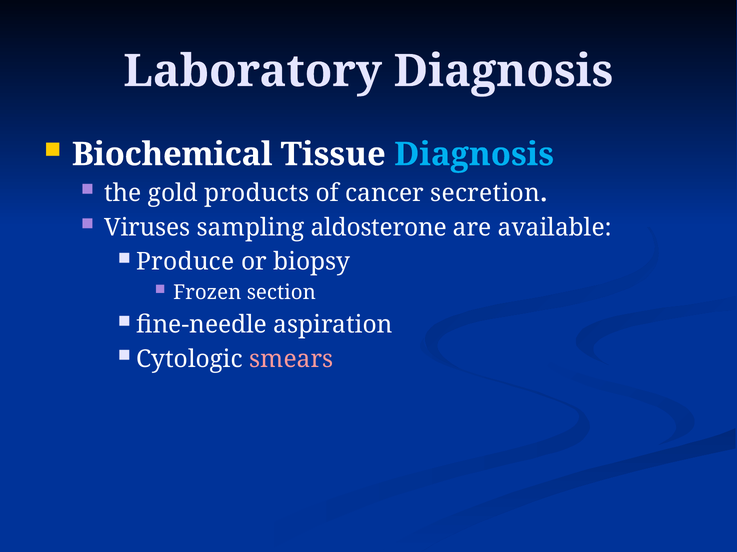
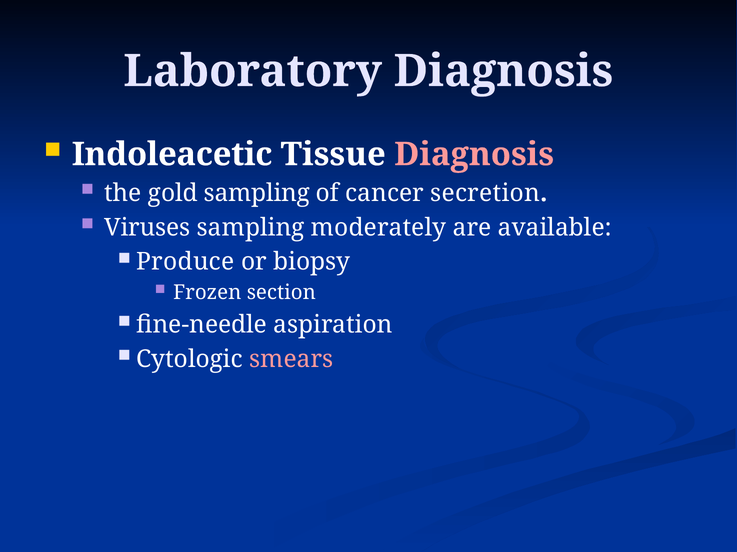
Biochemical: Biochemical -> Indoleacetic
Diagnosis at (474, 155) colour: light blue -> pink
gold products: products -> sampling
aldosterone: aldosterone -> moderately
